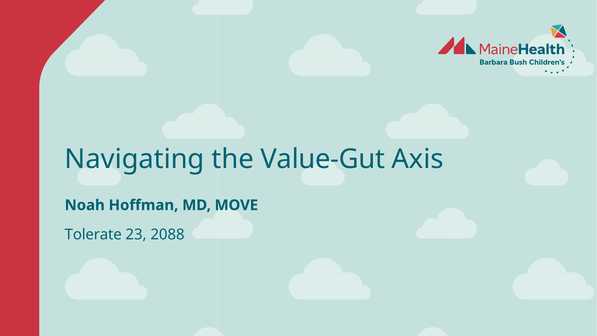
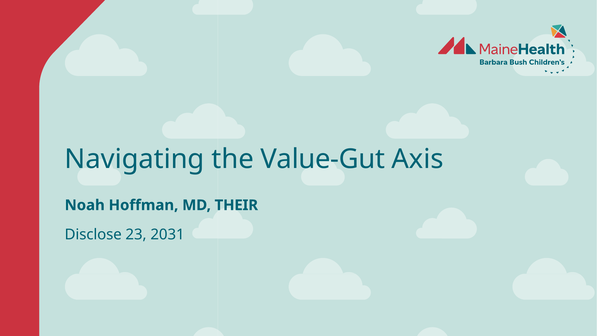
MOVE: MOVE -> THEIR
Tolerate: Tolerate -> Disclose
2088: 2088 -> 2031
